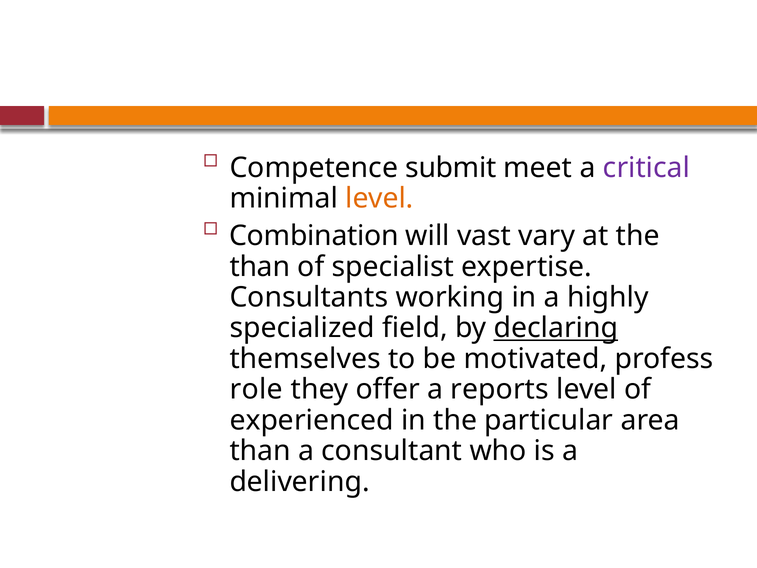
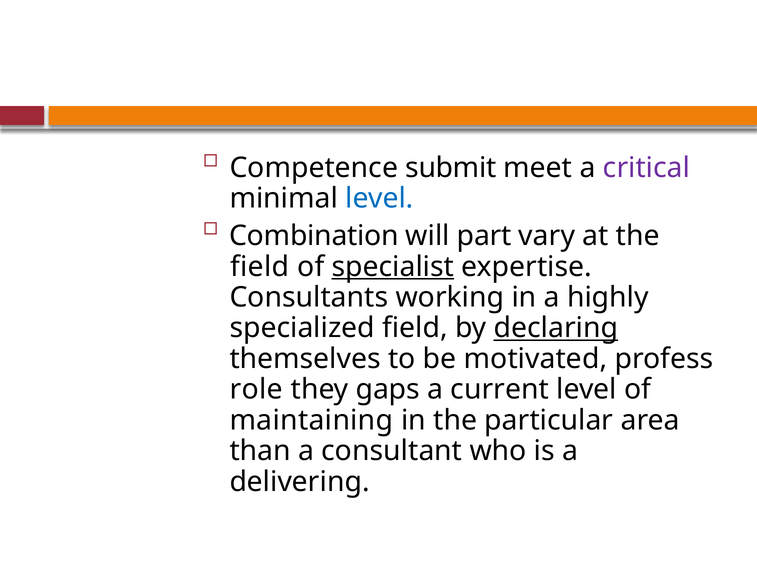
level at (379, 199) colour: orange -> blue
vast: vast -> part
than at (260, 267): than -> field
specialist underline: none -> present
offer: offer -> gaps
reports: reports -> current
experienced: experienced -> maintaining
